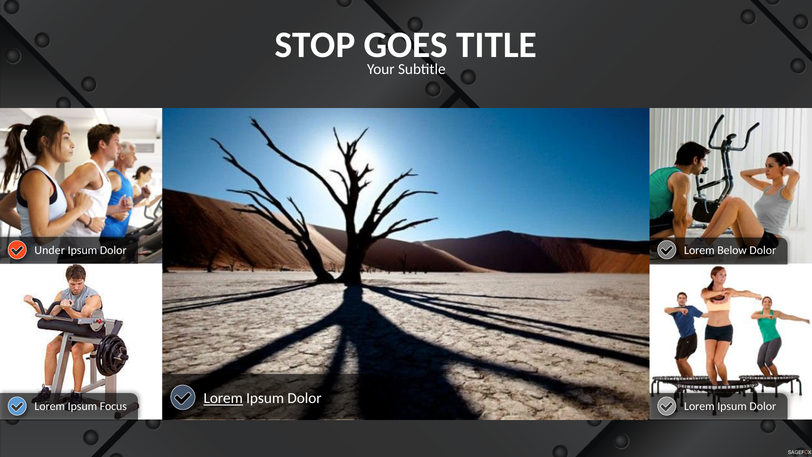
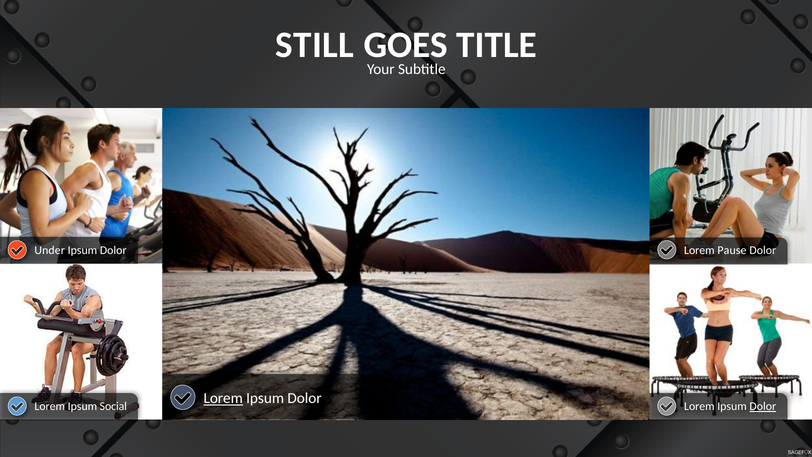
STOP: STOP -> STILL
Below: Below -> Pause
Focus: Focus -> Social
Dolor at (763, 406) underline: none -> present
